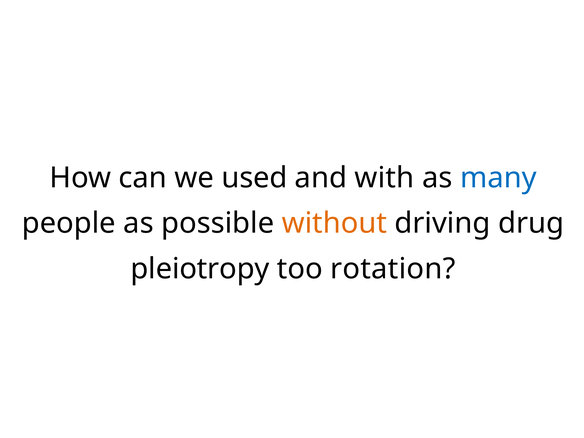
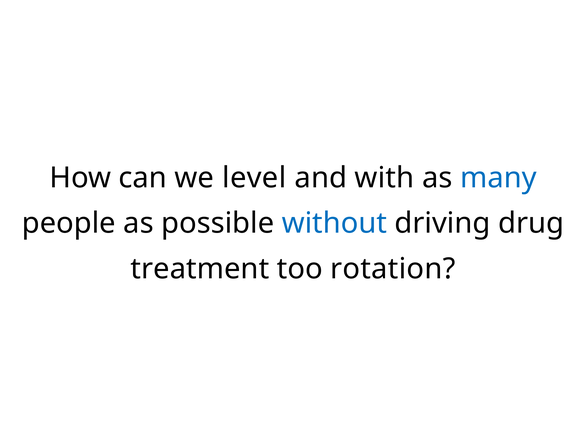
used: used -> level
without colour: orange -> blue
pleiotropy: pleiotropy -> treatment
